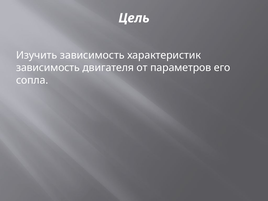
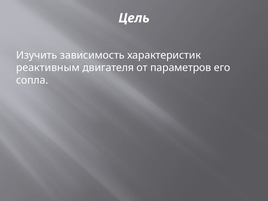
зависимость at (48, 68): зависимость -> реактивным
